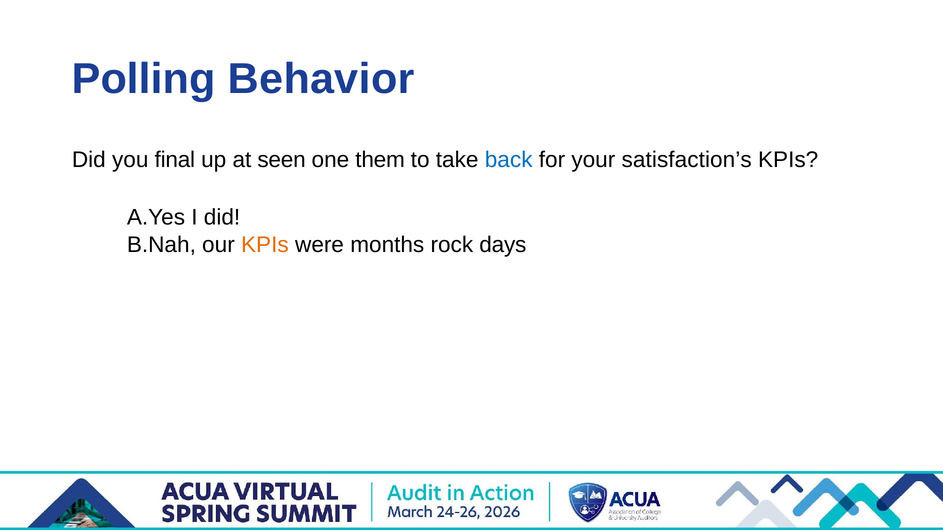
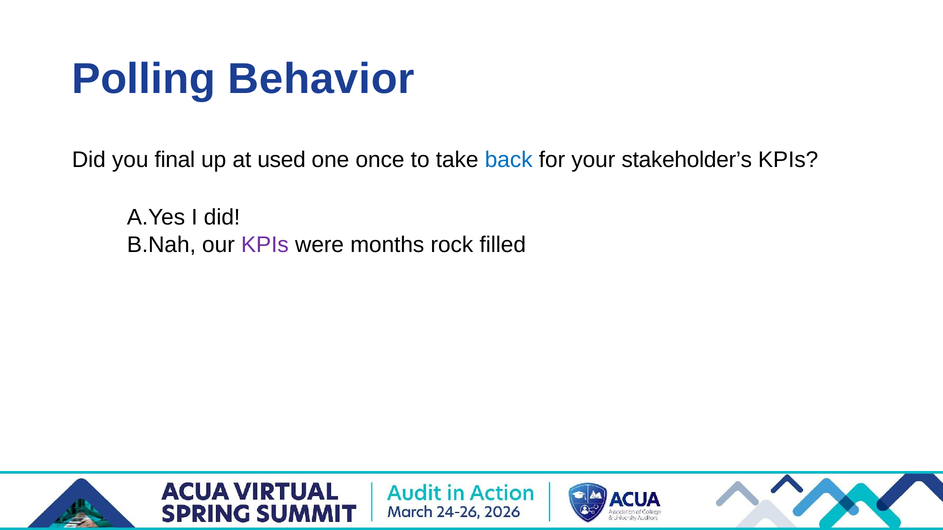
seen: seen -> used
them: them -> once
satisfaction’s: satisfaction’s -> stakeholder’s
KPIs at (265, 245) colour: orange -> purple
days: days -> filled
